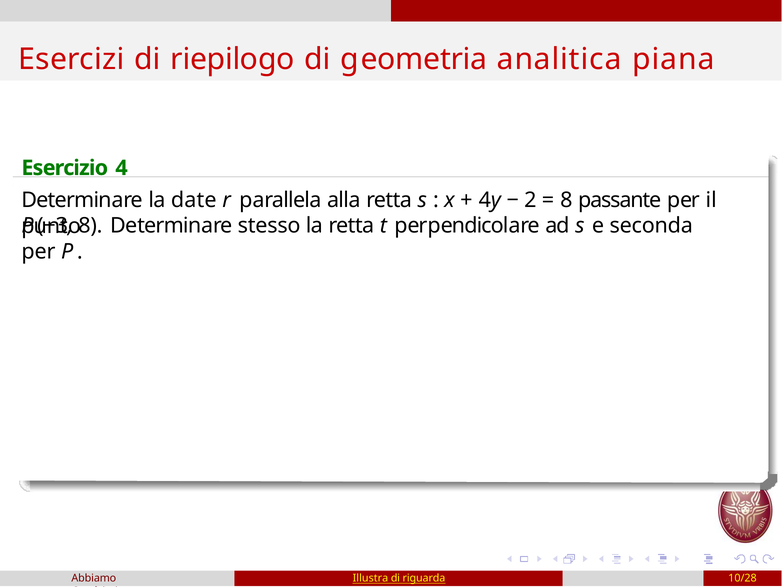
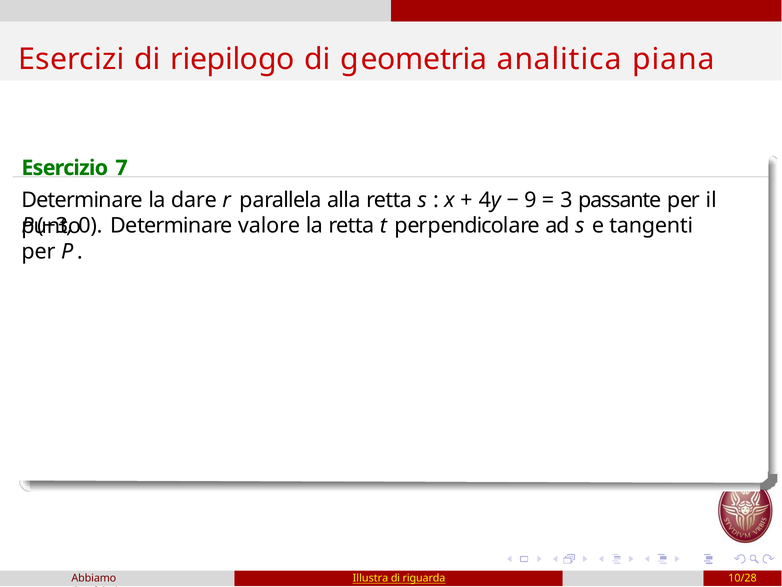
4: 4 -> 7
date: date -> dare
2: 2 -> 9
8 at (566, 200): 8 -> 3
8 at (90, 226): 8 -> 0
stesso: stesso -> valore
seconda: seconda -> tangenti
